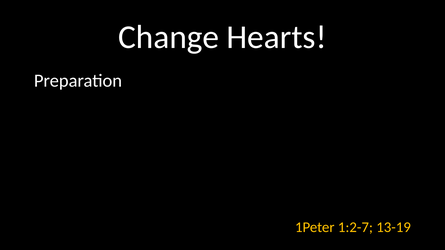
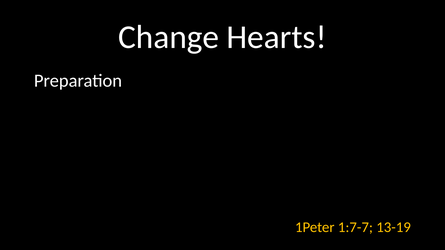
1:2-7: 1:2-7 -> 1:7-7
